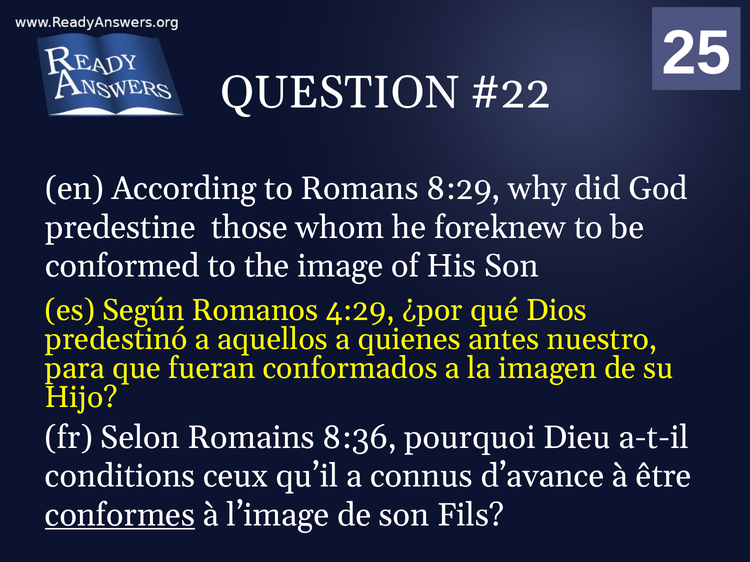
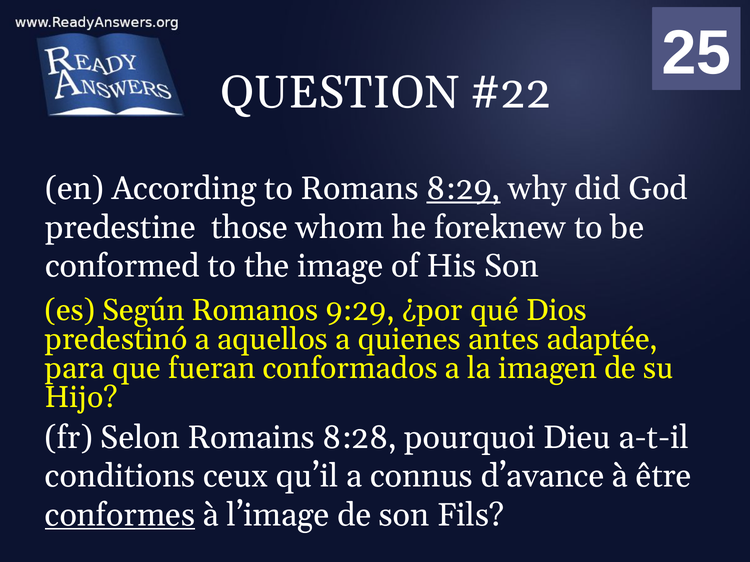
8:29 underline: none -> present
4:29: 4:29 -> 9:29
nuestro: nuestro -> adaptée
8:36: 8:36 -> 8:28
